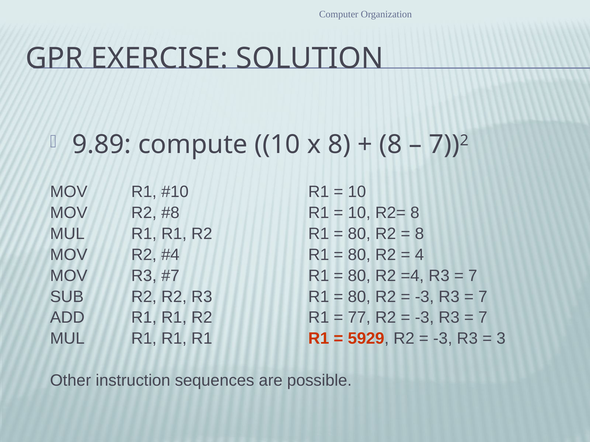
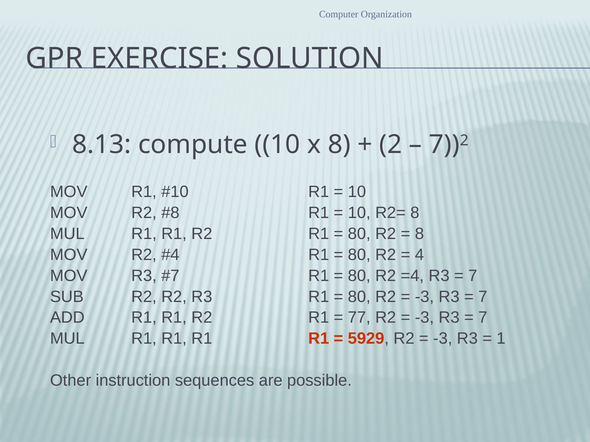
9.89: 9.89 -> 8.13
8 at (391, 145): 8 -> 2
3: 3 -> 1
